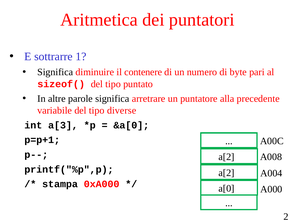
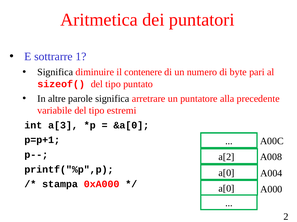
diverse: diverse -> estremi
a[2 at (227, 173): a[2 -> a[0
